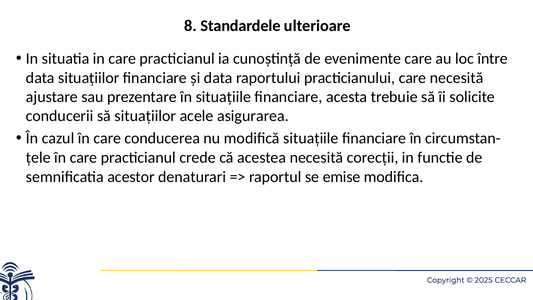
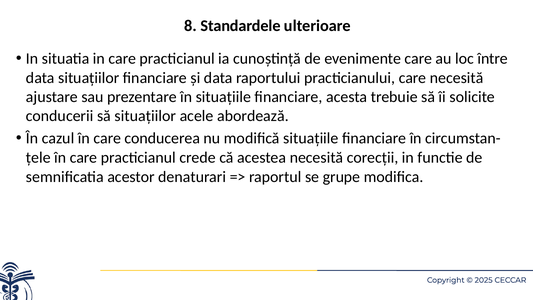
asigurarea: asigurarea -> abordează
emise: emise -> grupe
